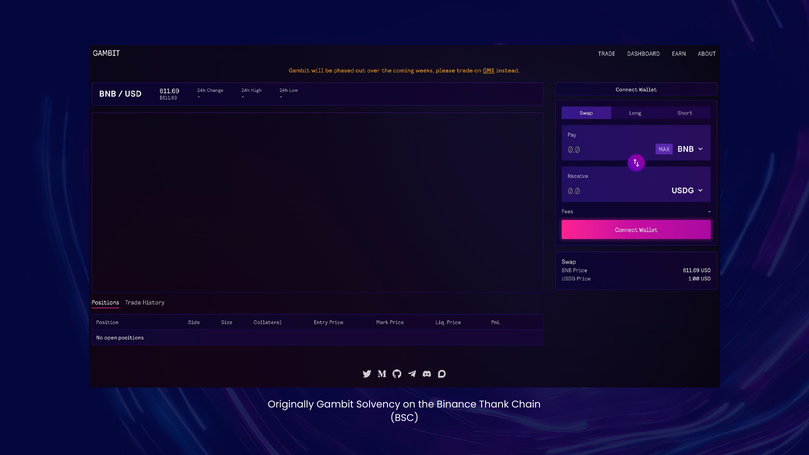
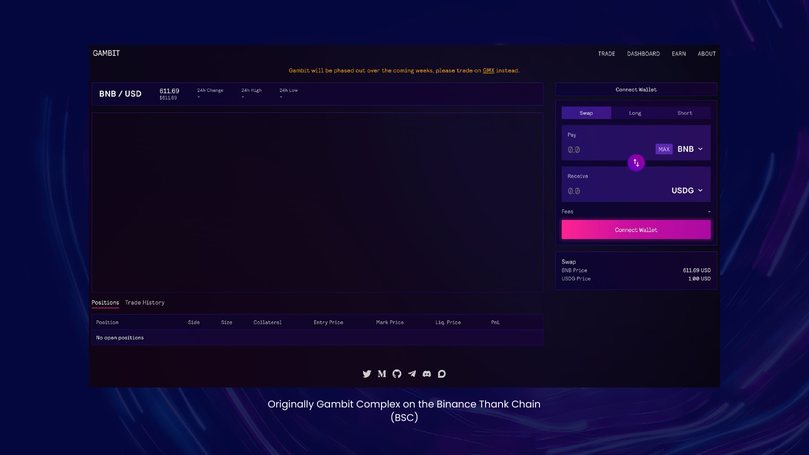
Solvency: Solvency -> Complex
